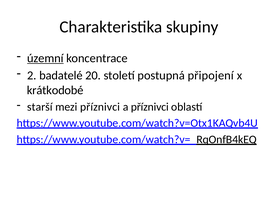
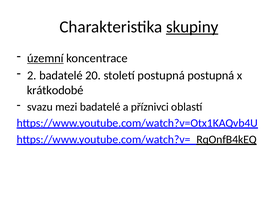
skupiny underline: none -> present
postupná připojení: připojení -> postupná
starší: starší -> svazu
mezi příznivci: příznivci -> badatelé
